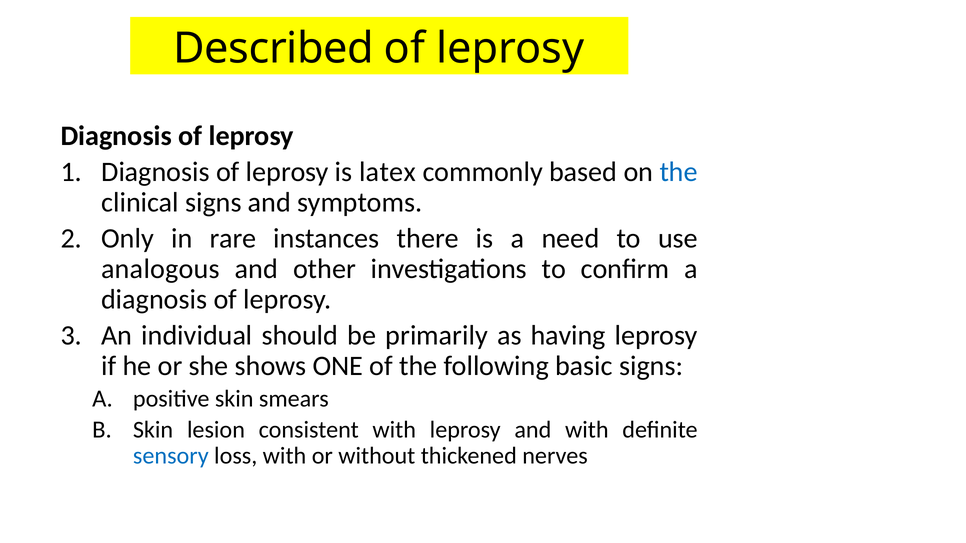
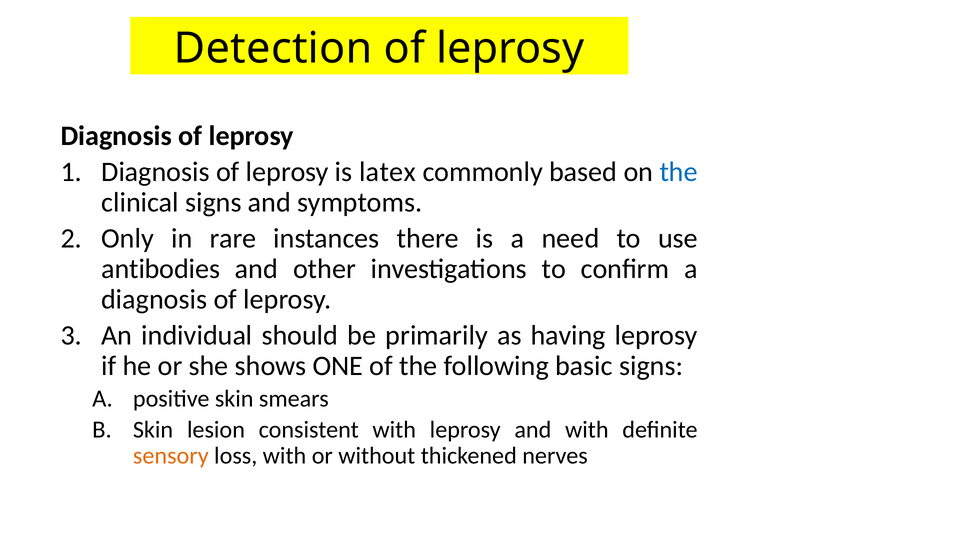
Described: Described -> Detection
analogous: analogous -> antibodies
sensory colour: blue -> orange
